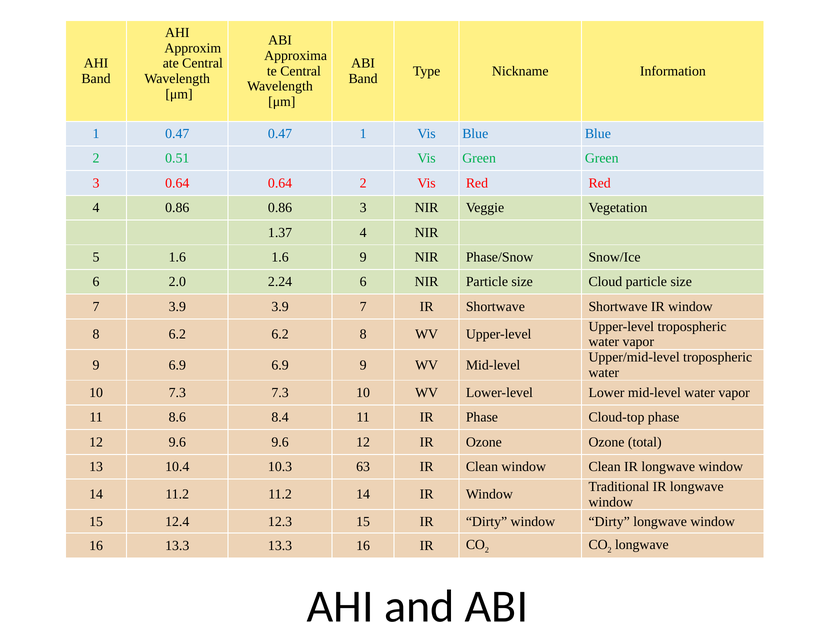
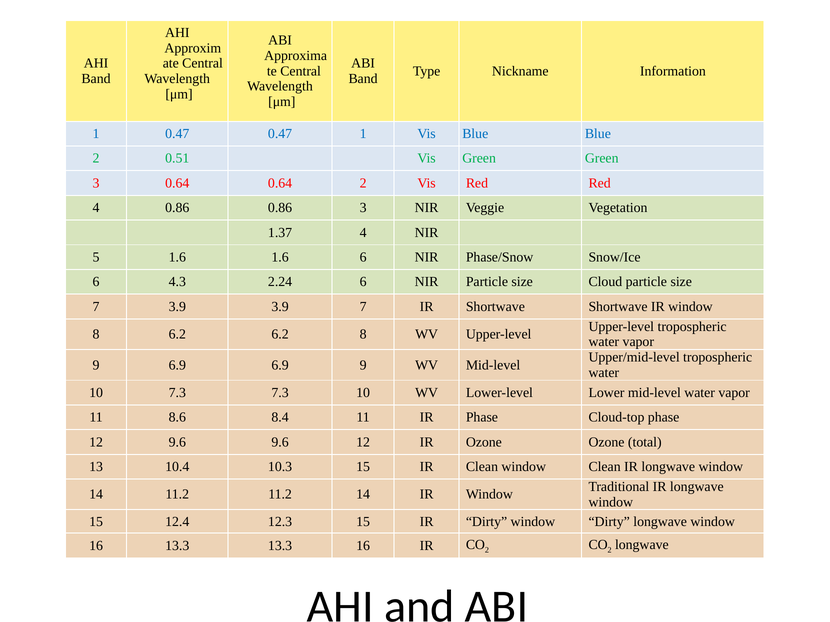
1.6 9: 9 -> 6
2.0: 2.0 -> 4.3
10.3 63: 63 -> 15
